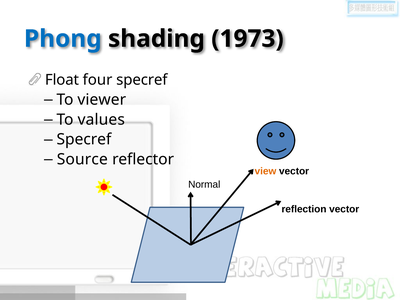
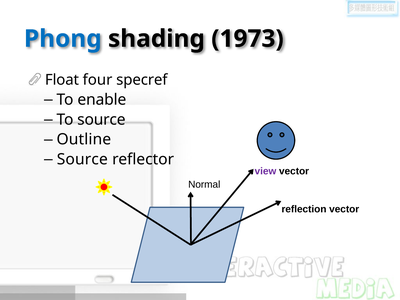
viewer: viewer -> enable
To values: values -> source
Specref at (84, 139): Specref -> Outline
view colour: orange -> purple
